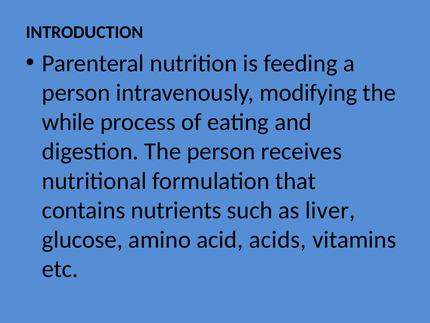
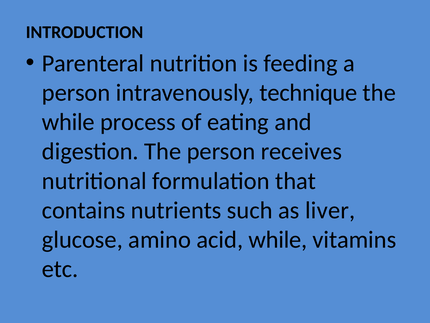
modifying: modifying -> technique
acid acids: acids -> while
